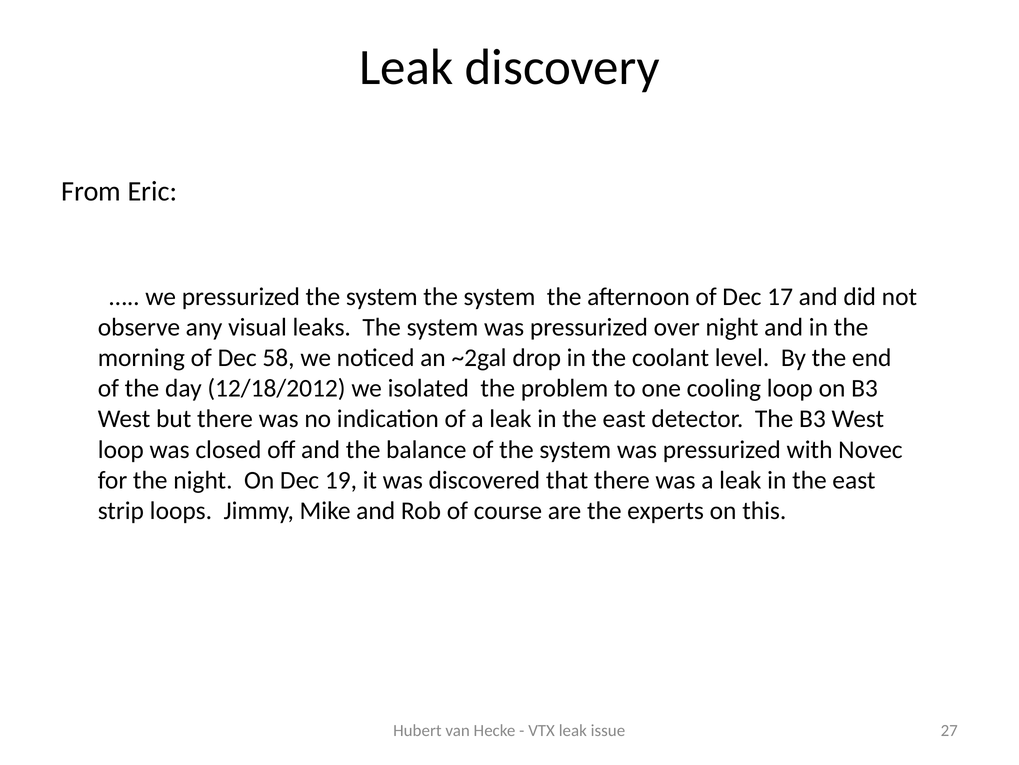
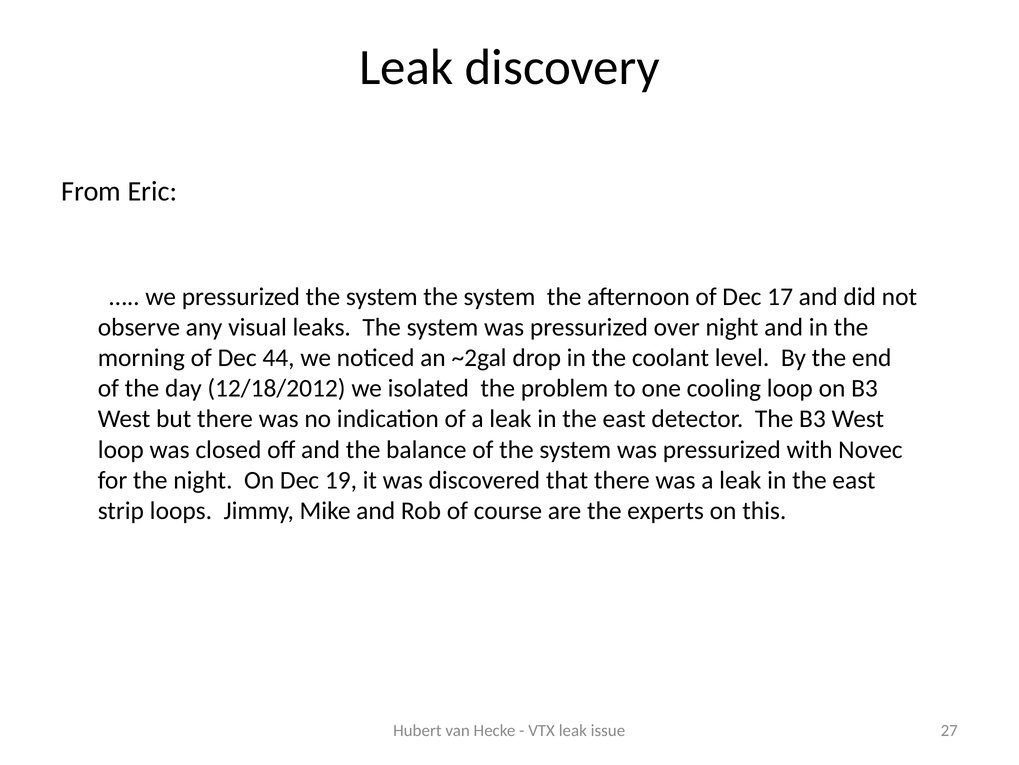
58: 58 -> 44
